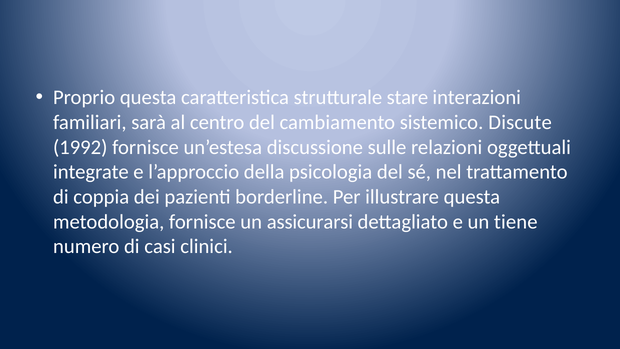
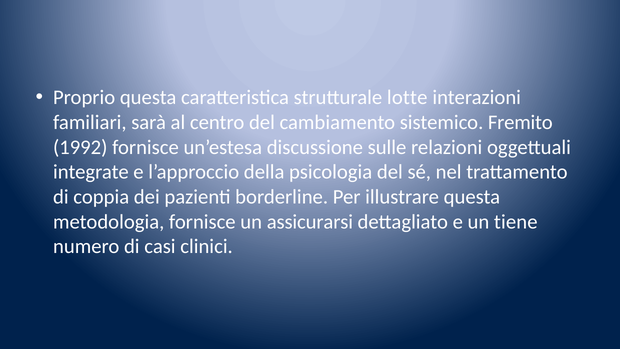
stare: stare -> lotte
Discute: Discute -> Fremito
